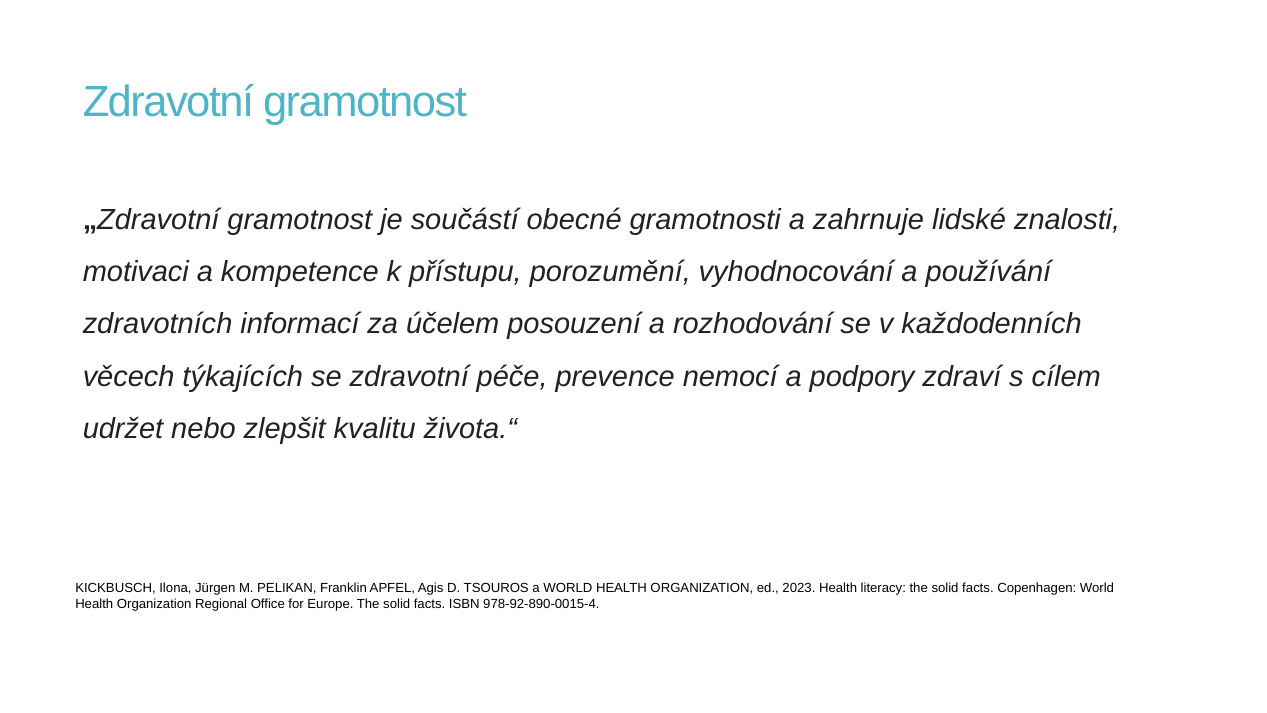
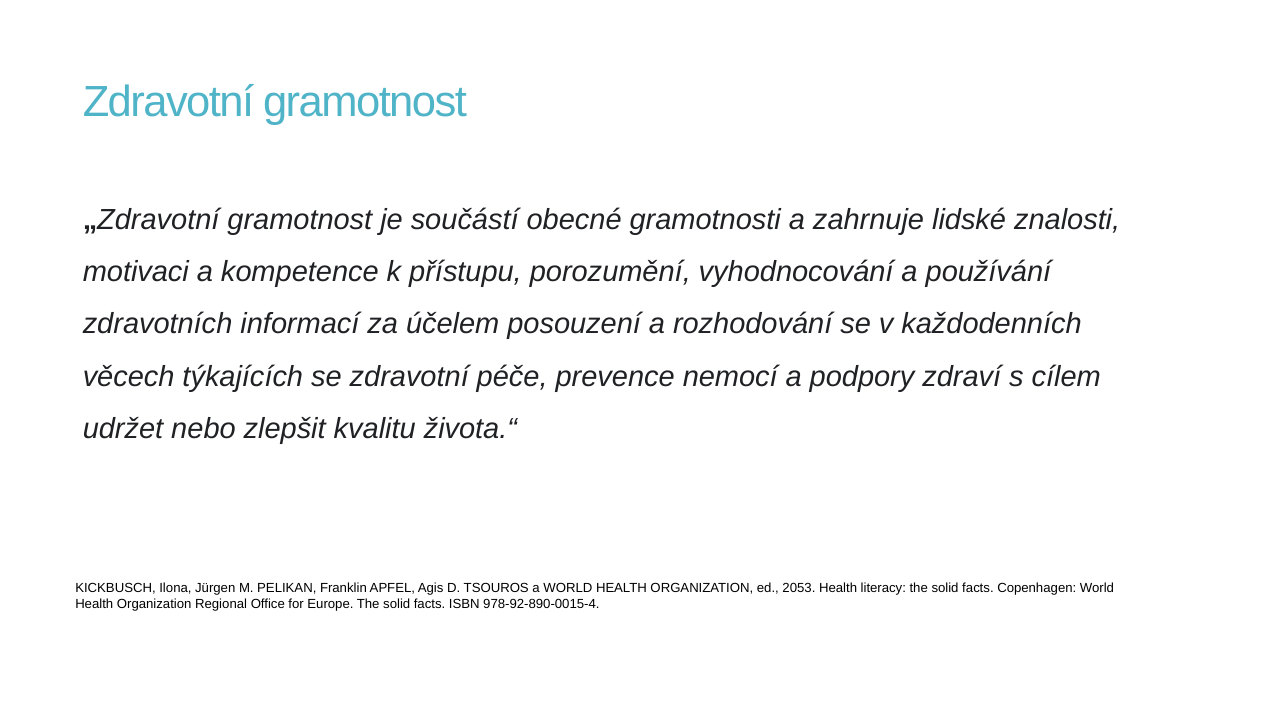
2023: 2023 -> 2053
